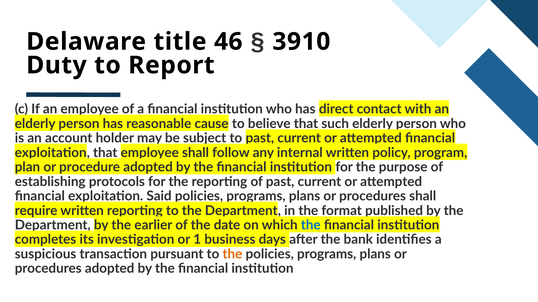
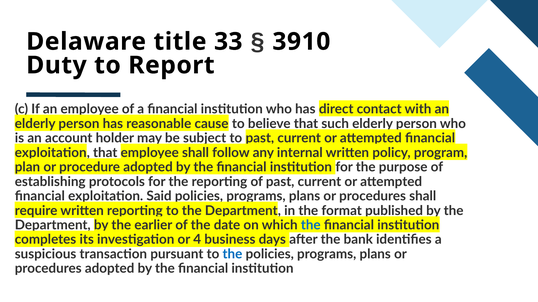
46: 46 -> 33
1: 1 -> 4
the at (232, 255) colour: orange -> blue
